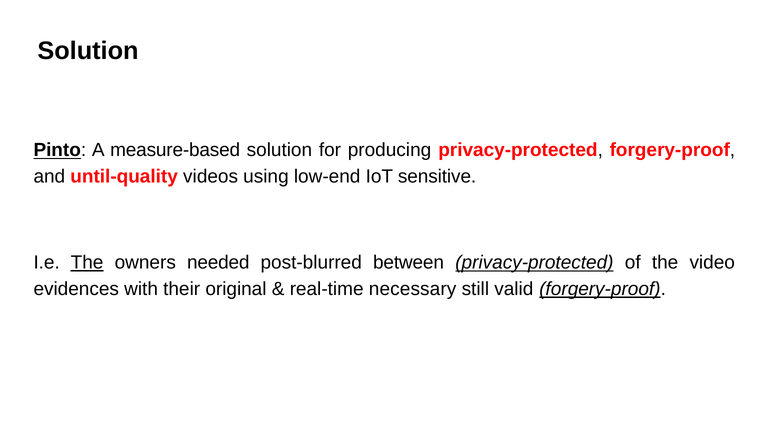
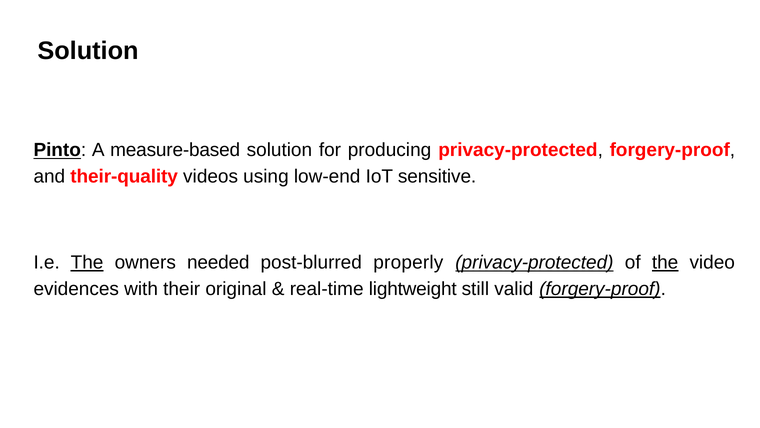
until-quality: until-quality -> their-quality
between: between -> properly
the at (665, 262) underline: none -> present
necessary: necessary -> lightweight
